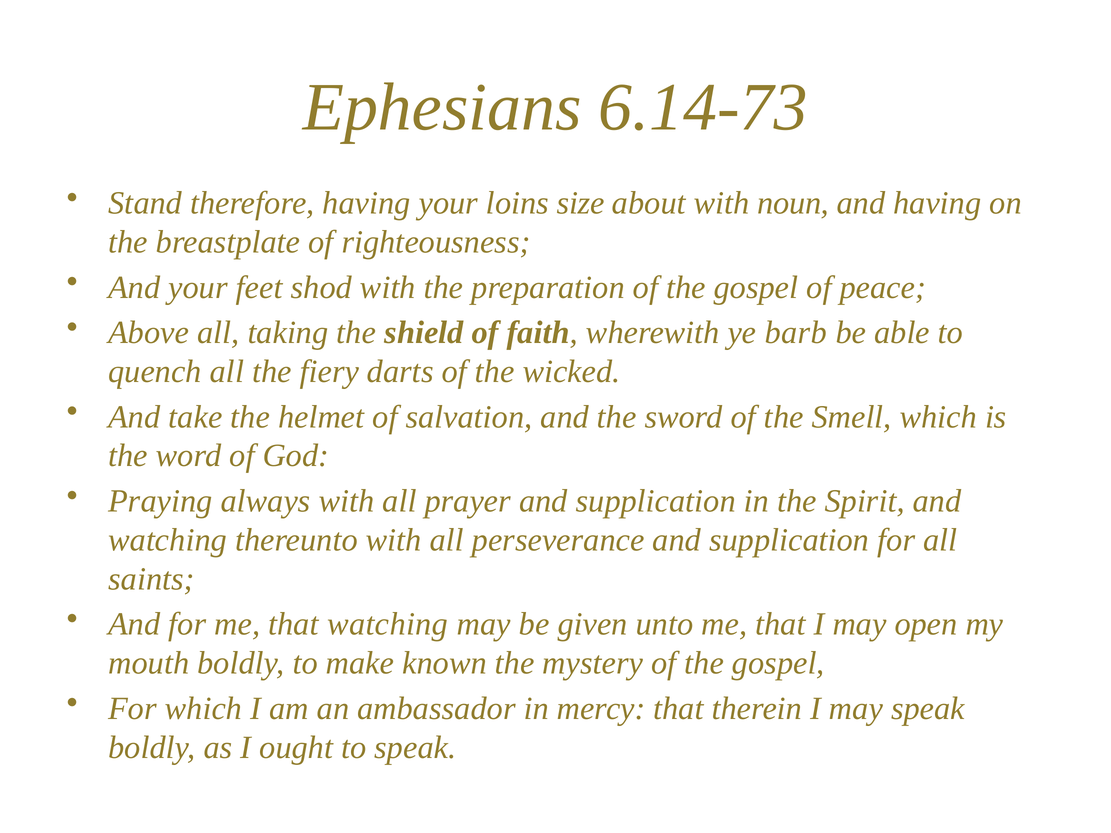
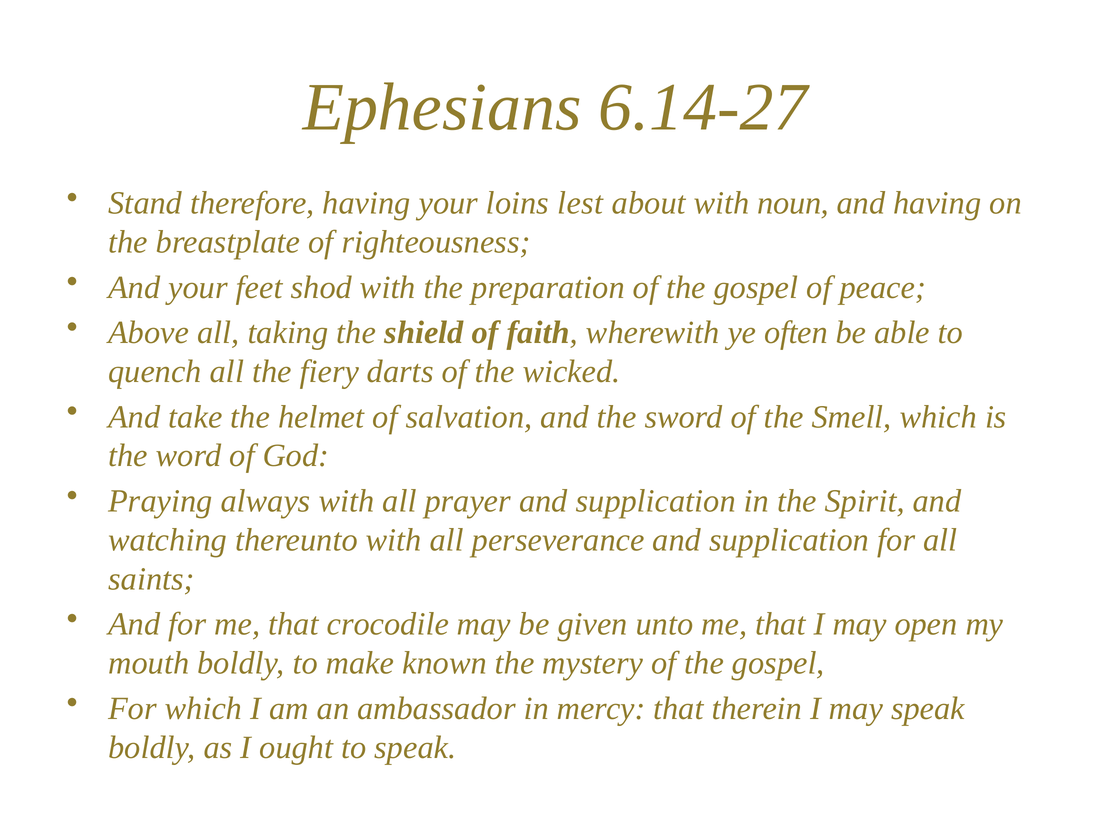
6.14-73: 6.14-73 -> 6.14-27
size: size -> lest
barb: barb -> often
that watching: watching -> crocodile
